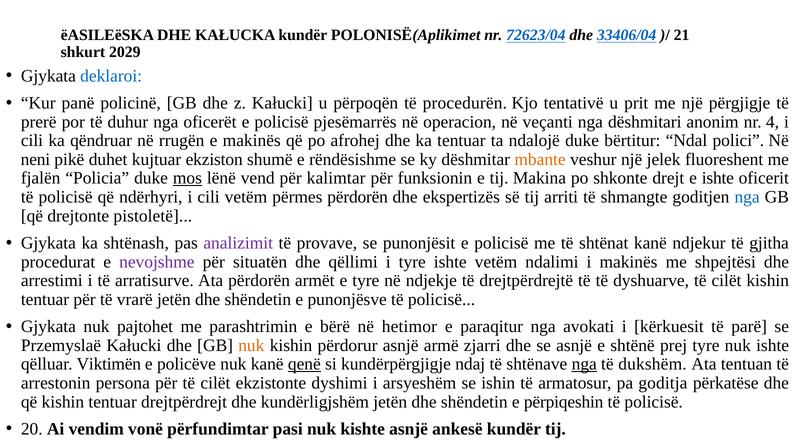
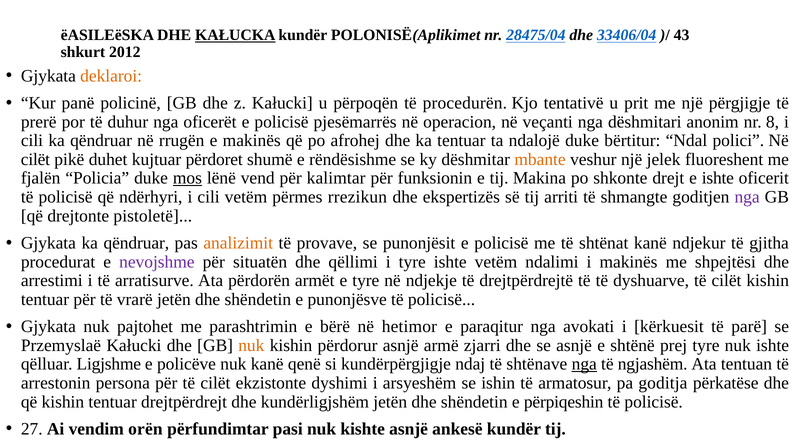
KAŁUCKA underline: none -> present
72623/04: 72623/04 -> 28475/04
21: 21 -> 43
2029: 2029 -> 2012
deklaroi colour: blue -> orange
4: 4 -> 8
neni at (35, 159): neni -> cilët
ekziston: ekziston -> përdoret
përmes përdorën: përdorën -> rrezikun
nga at (747, 197) colour: blue -> purple
Gjykata ka shtënash: shtënash -> qëndruar
analizimit colour: purple -> orange
Viktimën: Viktimën -> Ligjshme
qenë underline: present -> none
dukshëm: dukshëm -> ngjashëm
20: 20 -> 27
vonë: vonë -> orën
